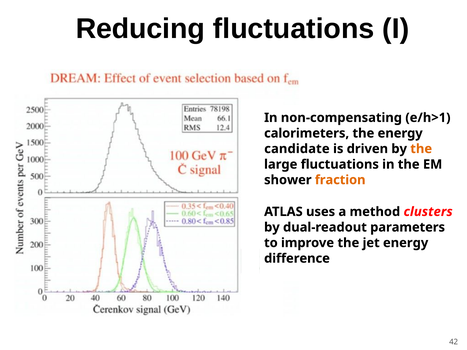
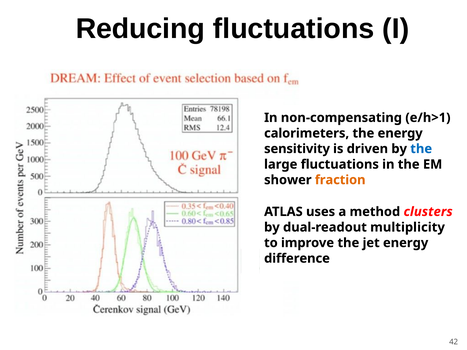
candidate: candidate -> sensitivity
the at (421, 149) colour: orange -> blue
parameters: parameters -> multiplicity
